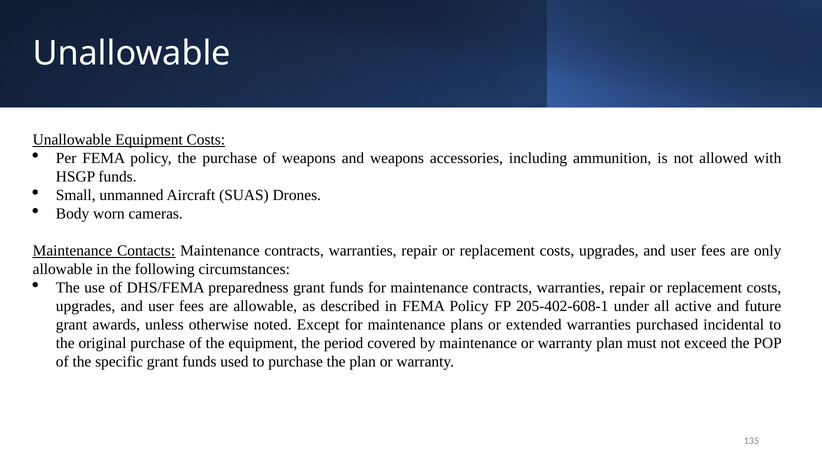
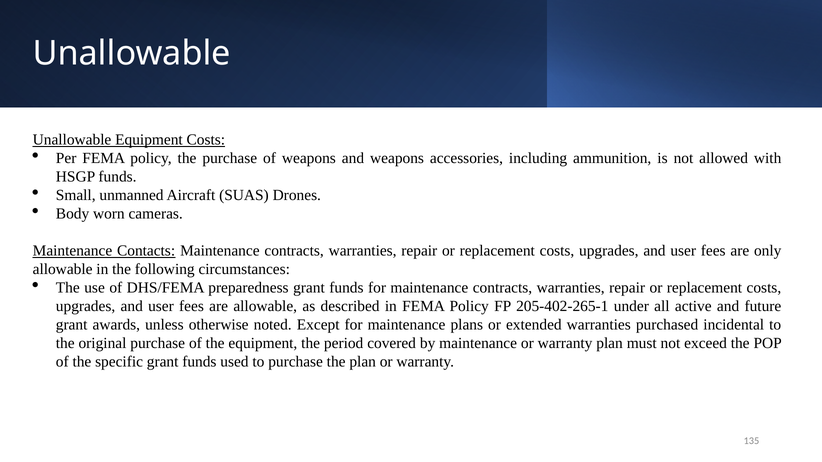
205-402-608-1: 205-402-608-1 -> 205-402-265-1
